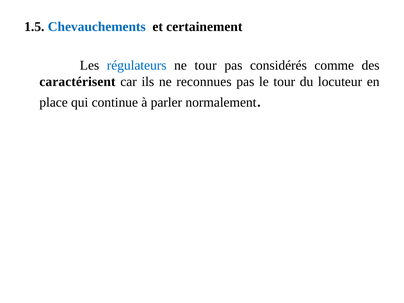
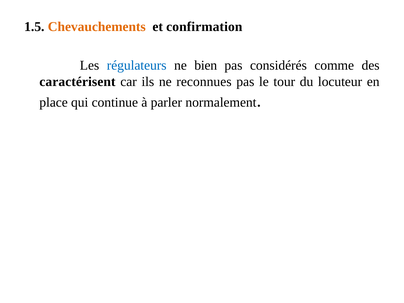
Chevauchements colour: blue -> orange
certainement: certainement -> confirmation
ne tour: tour -> bien
